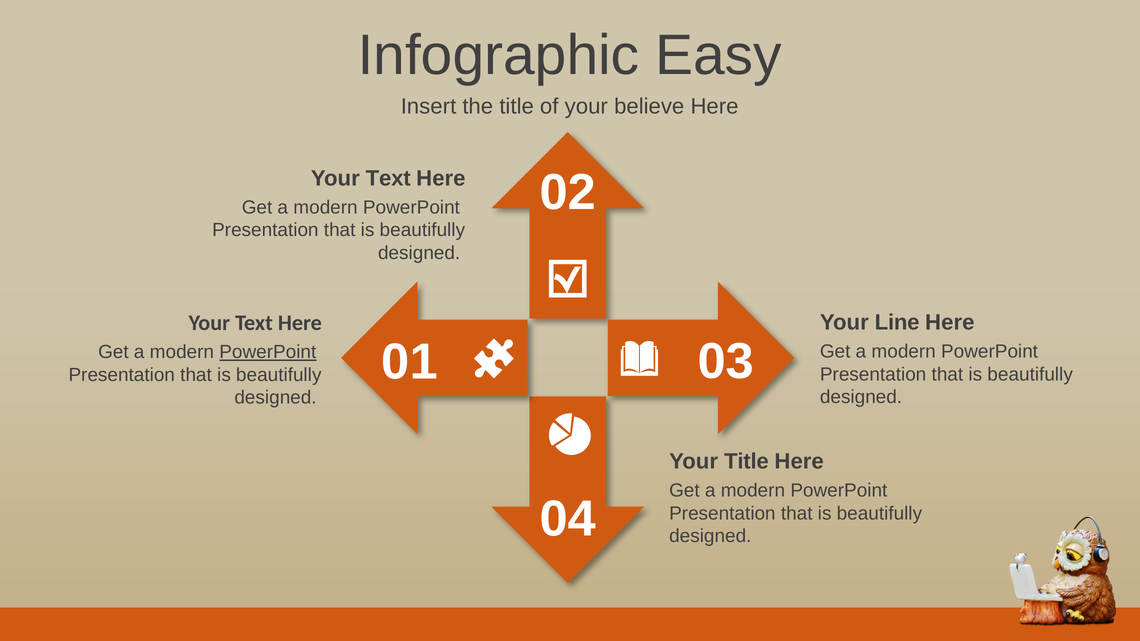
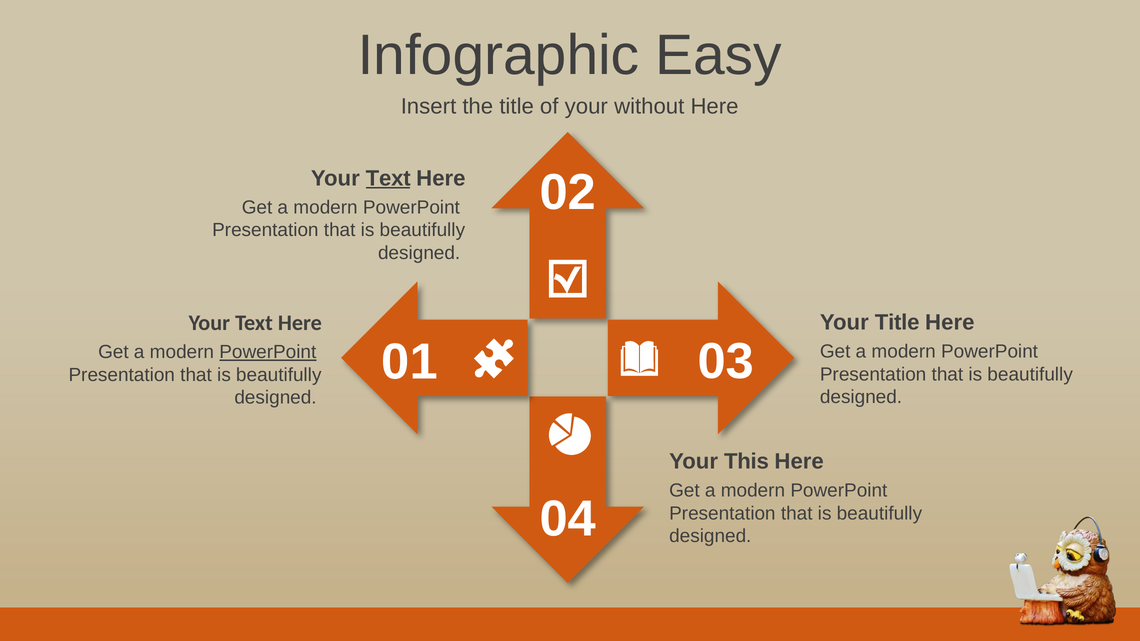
believe: believe -> without
Text at (388, 178) underline: none -> present
Your Line: Line -> Title
Your Title: Title -> This
